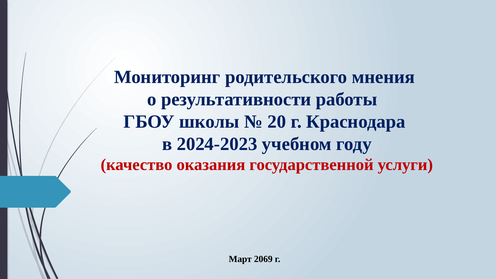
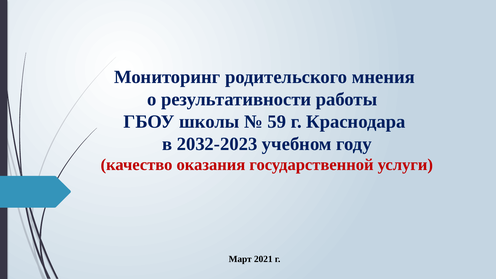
20: 20 -> 59
2024-2023: 2024-2023 -> 2032-2023
2069: 2069 -> 2021
